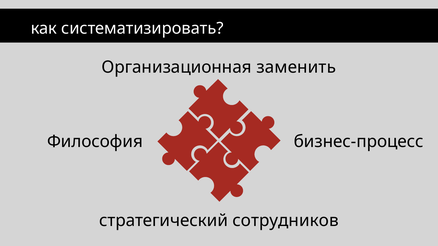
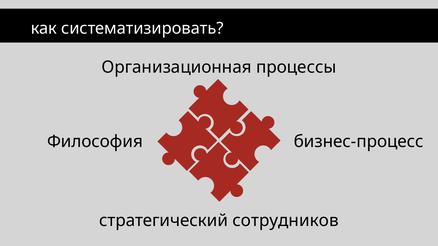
заменить: заменить -> процессы
